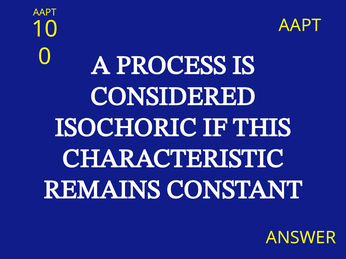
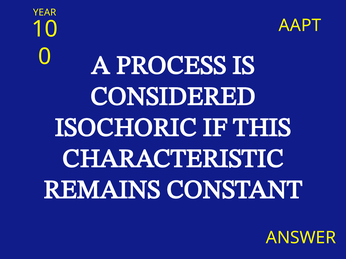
AAPT at (45, 12): AAPT -> YEAR
